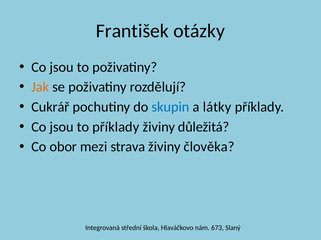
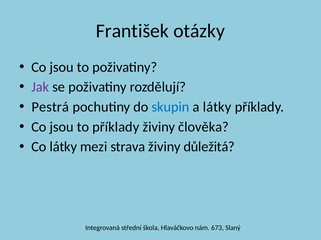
Jak colour: orange -> purple
Cukrář: Cukrář -> Pestrá
důležitá: důležitá -> člověka
Co obor: obor -> látky
člověka: člověka -> důležitá
